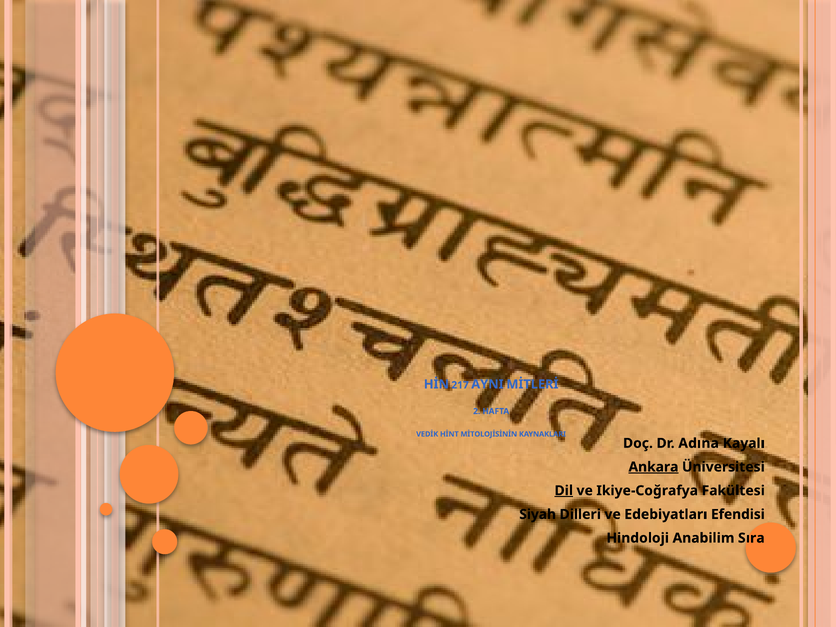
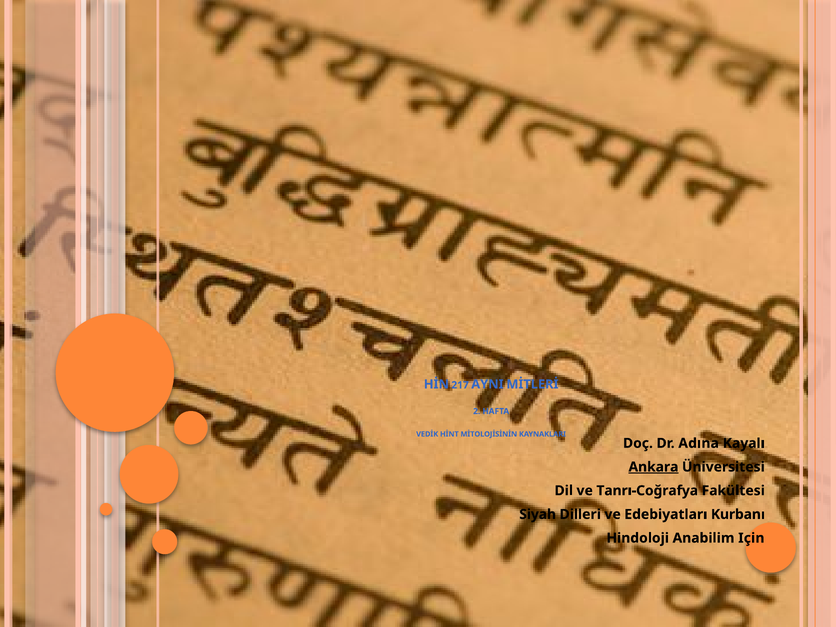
Dil underline: present -> none
Ikiye-Coğrafya: Ikiye-Coğrafya -> Tanrı-Coğrafya
Efendisi: Efendisi -> Kurbanı
Sıra: Sıra -> Için
